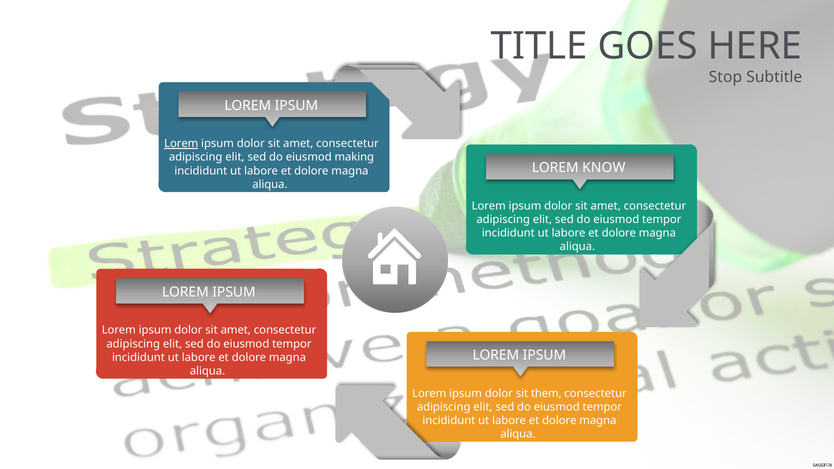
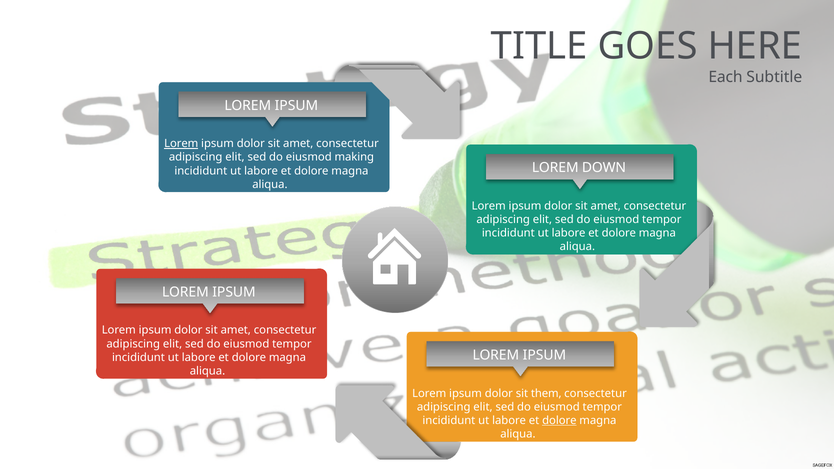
Stop: Stop -> Each
KNOW: KNOW -> DOWN
dolore at (559, 421) underline: none -> present
